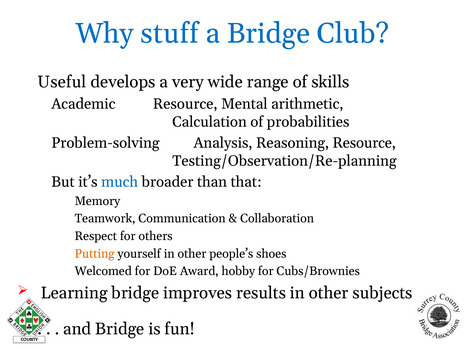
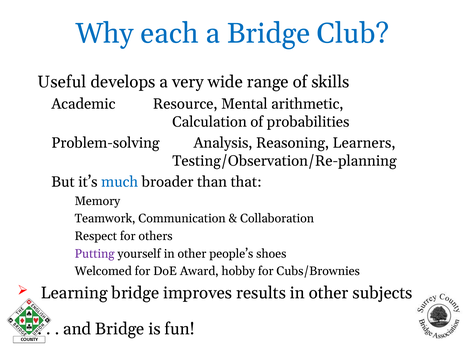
stuff: stuff -> each
Reasoning Resource: Resource -> Learners
Putting colour: orange -> purple
